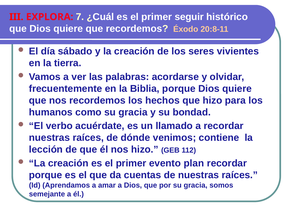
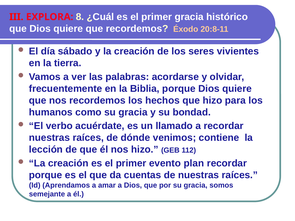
7: 7 -> 8
primer seguir: seguir -> gracia
